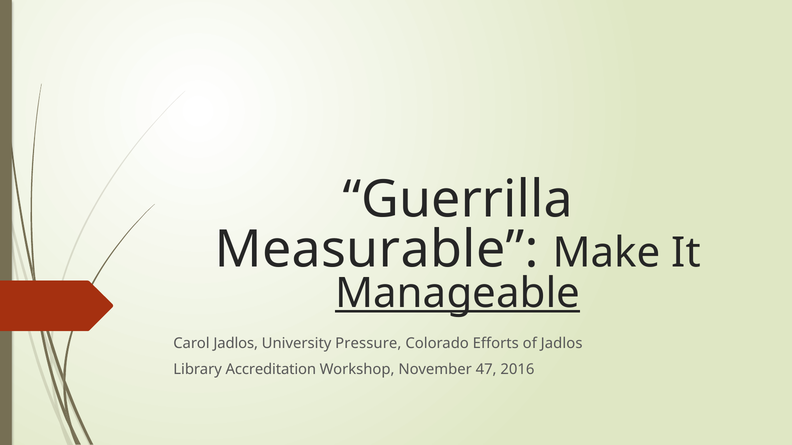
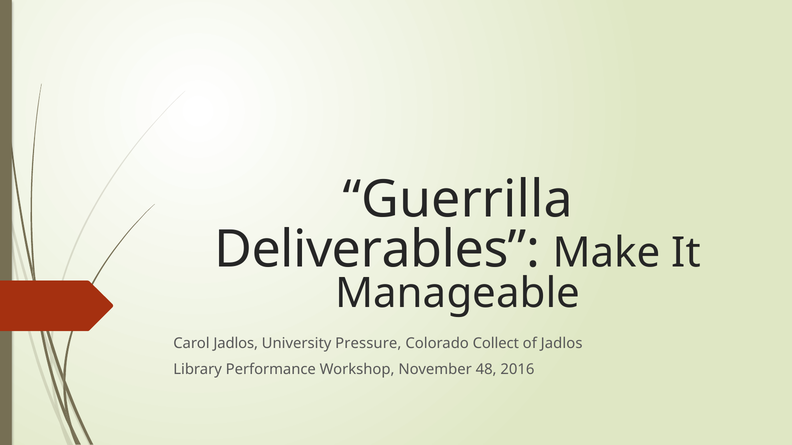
Measurable: Measurable -> Deliverables
Manageable underline: present -> none
Efforts: Efforts -> Collect
Accreditation: Accreditation -> Performance
47: 47 -> 48
